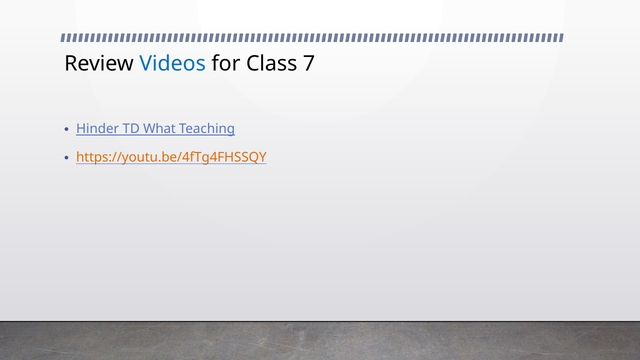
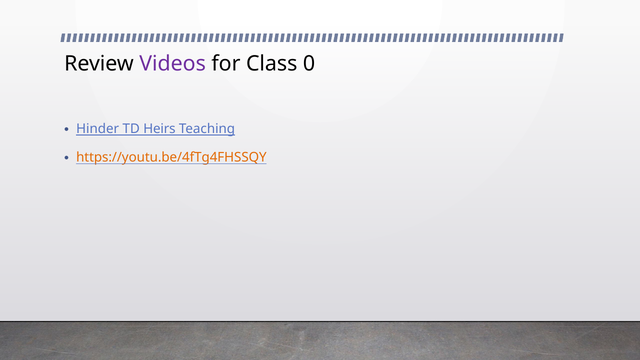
Videos colour: blue -> purple
7: 7 -> 0
What: What -> Heirs
